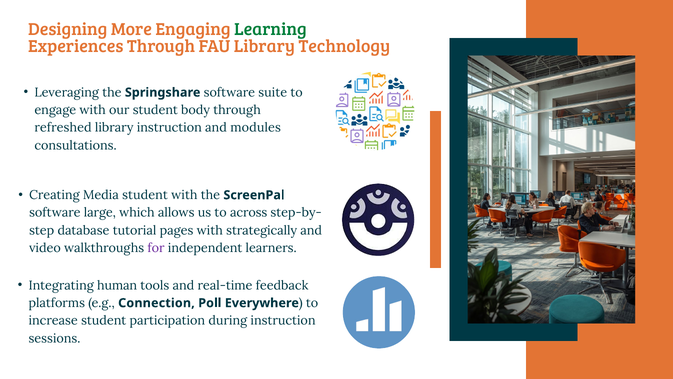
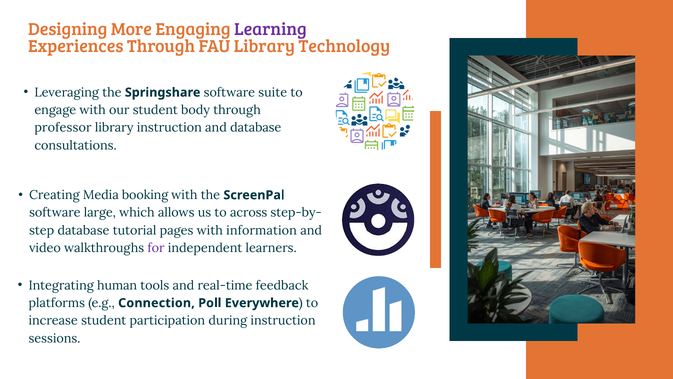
Learning colour: green -> purple
refreshed: refreshed -> professor
and modules: modules -> database
Media student: student -> booking
strategically: strategically -> information
